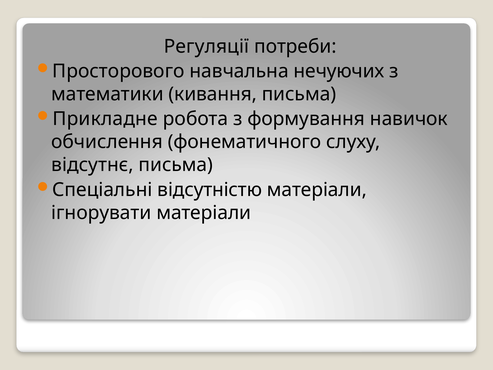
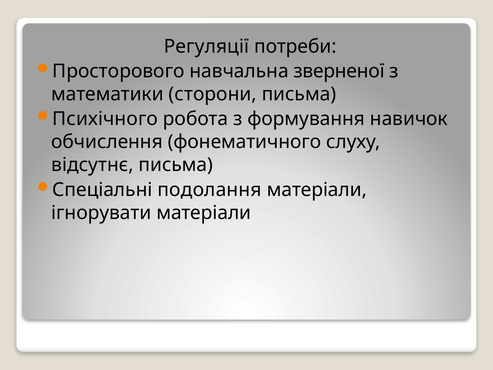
нечуючих: нечуючих -> зверненої
кивання: кивання -> сторони
Прикладне: Прикладне -> Психічного
відсутністю: відсутністю -> подолання
